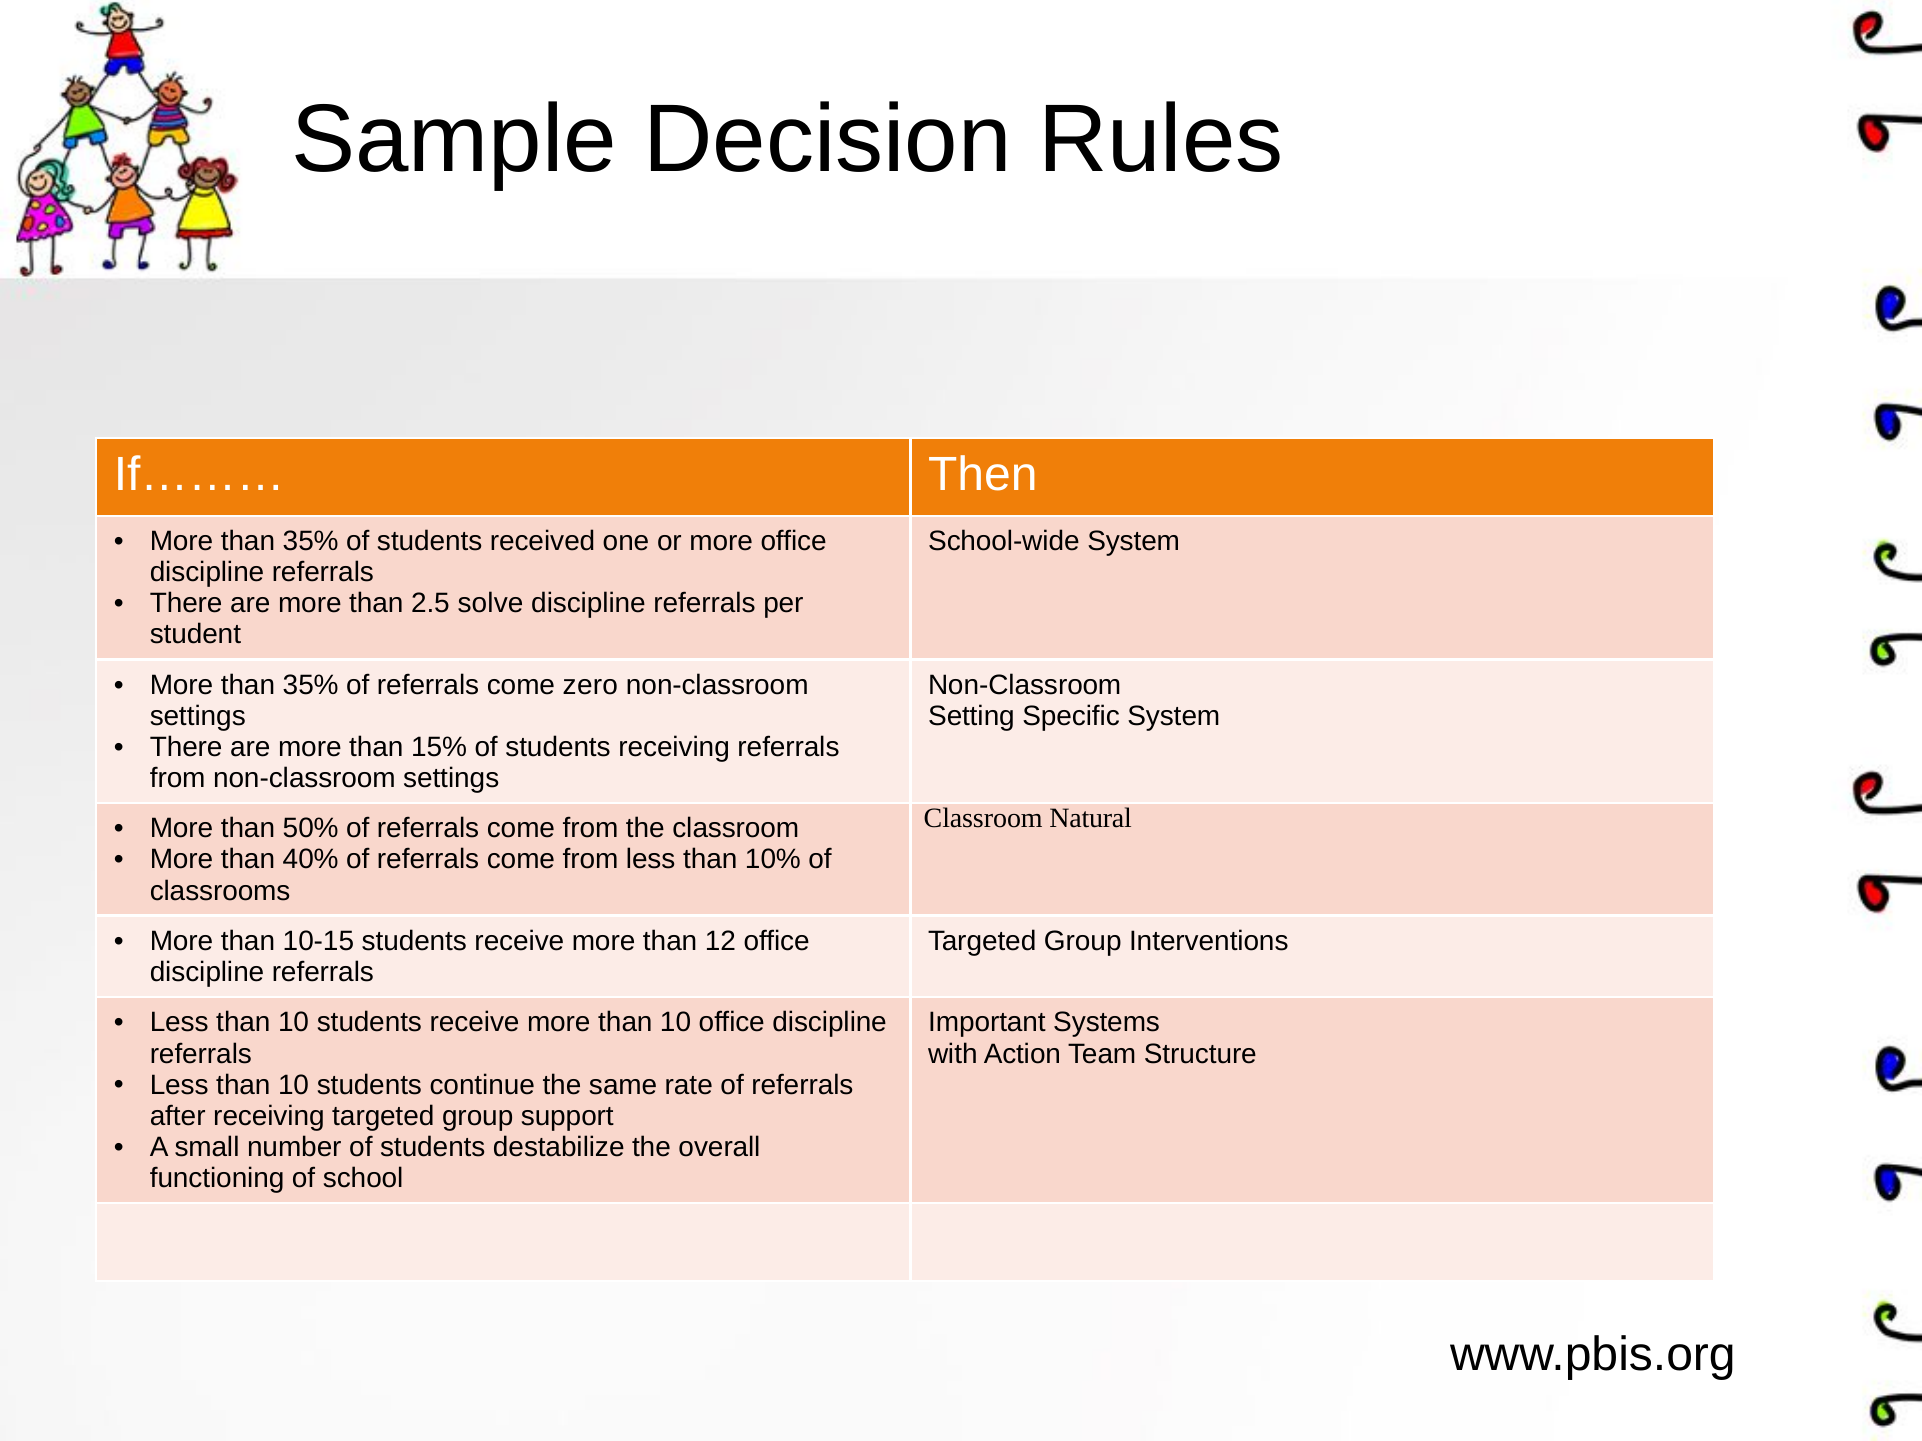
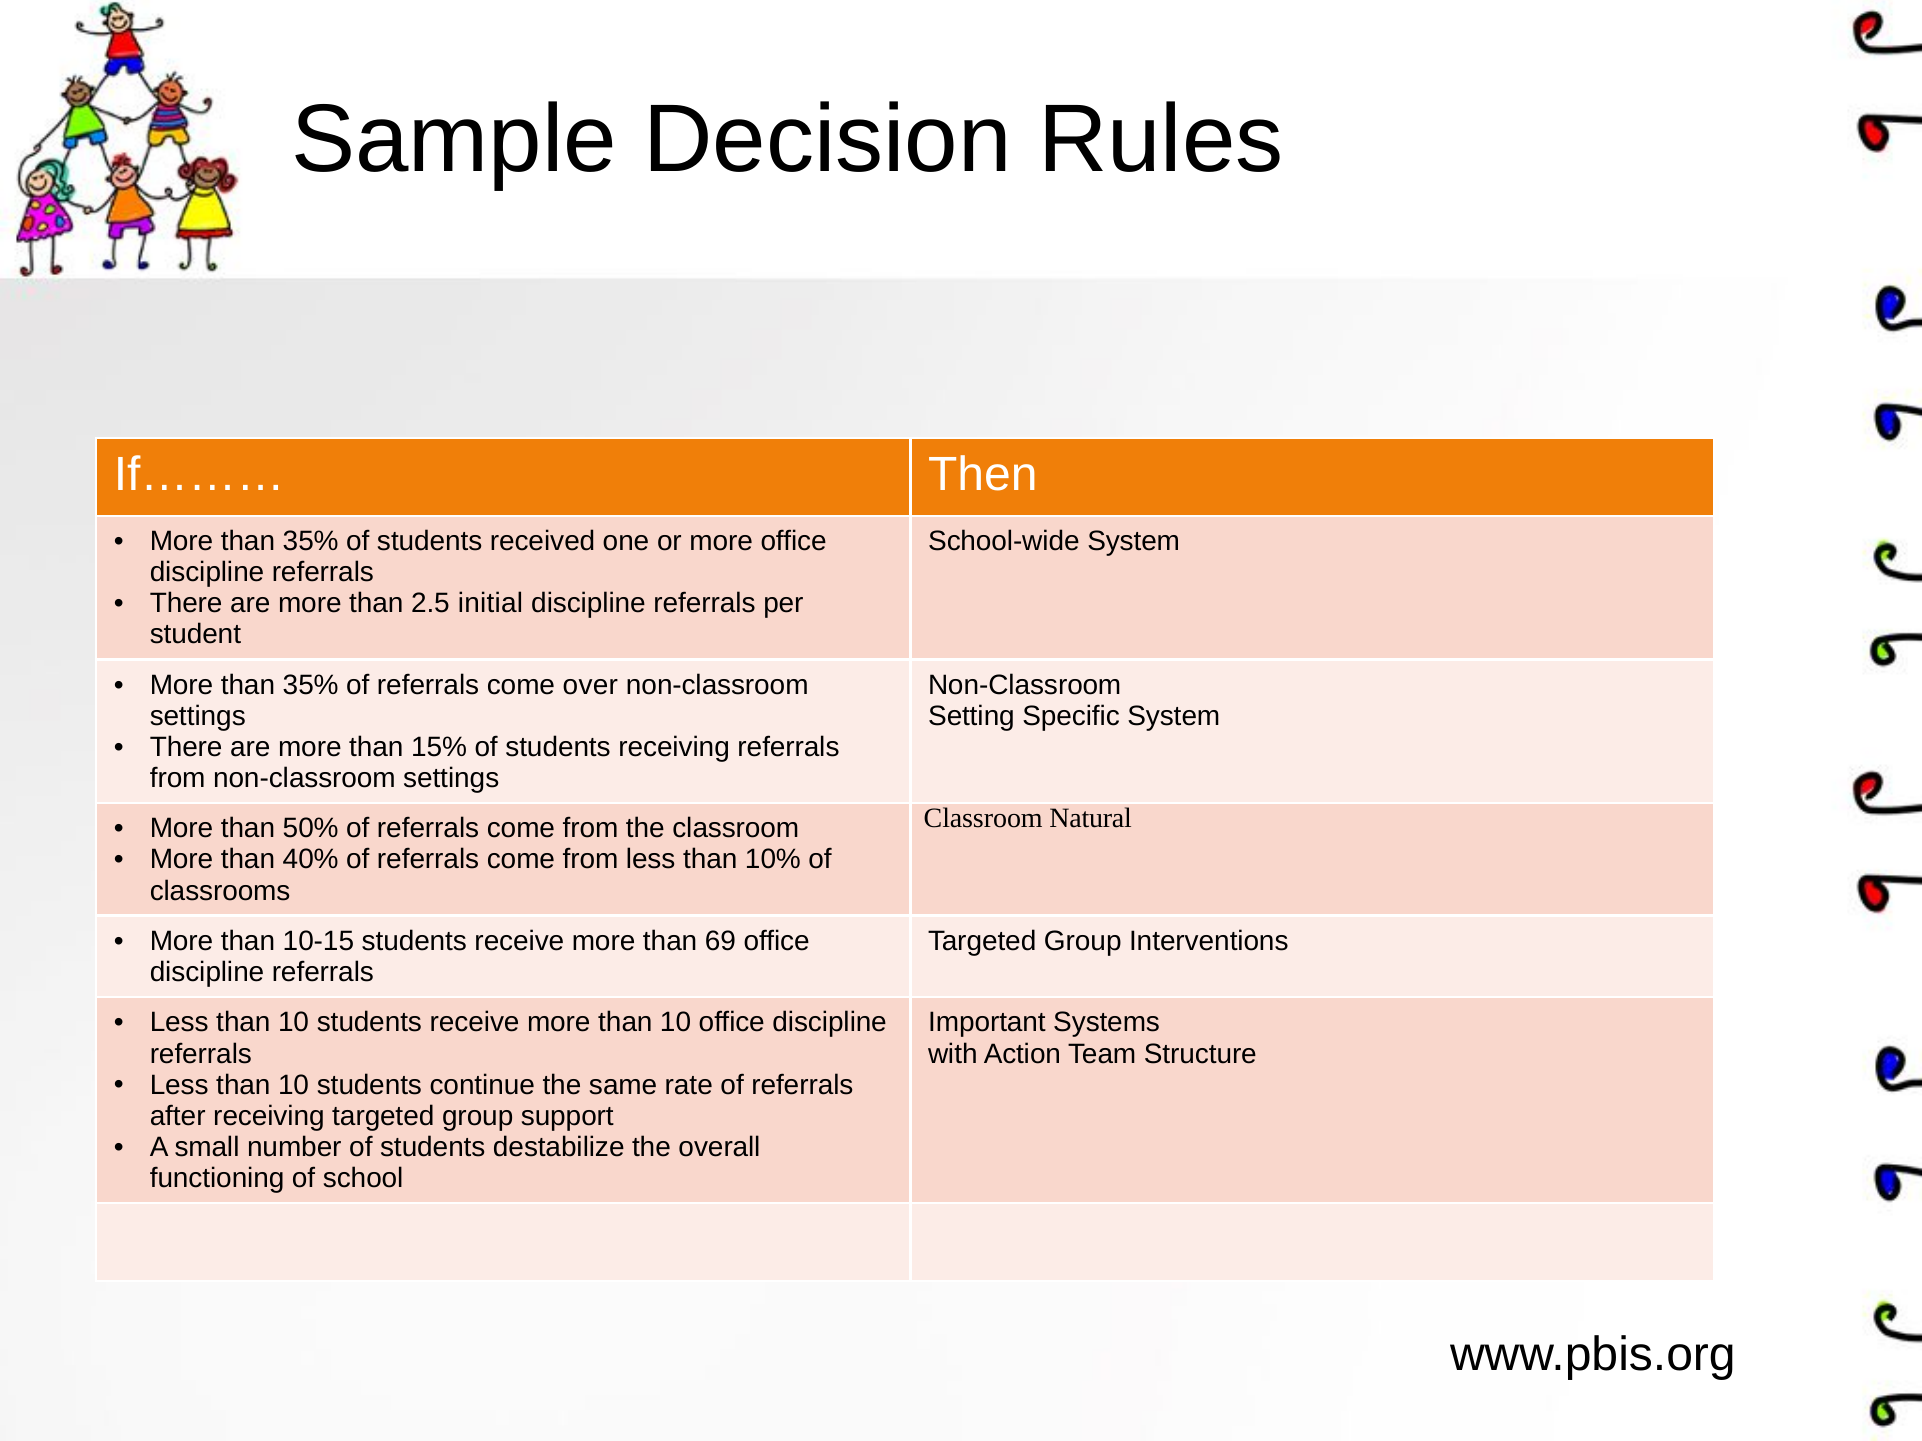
solve: solve -> initial
zero: zero -> over
12: 12 -> 69
